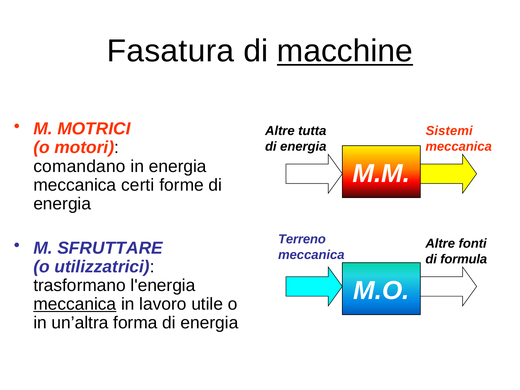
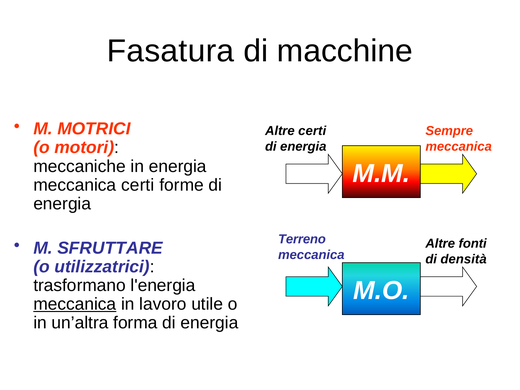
macchine underline: present -> none
Altre tutta: tutta -> certi
Sistemi: Sistemi -> Sempre
comandano: comandano -> meccaniche
formula: formula -> densità
